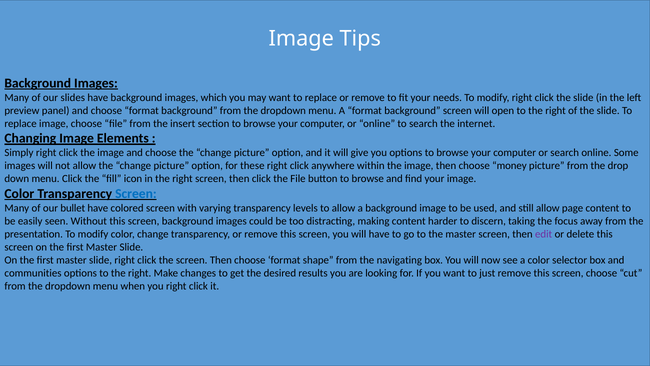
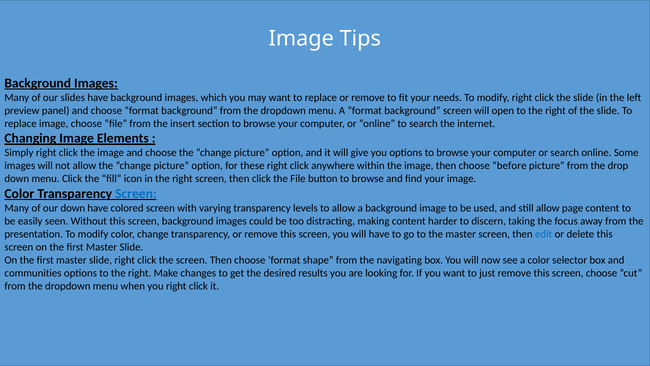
money: money -> before
our bullet: bullet -> down
edit colour: purple -> blue
